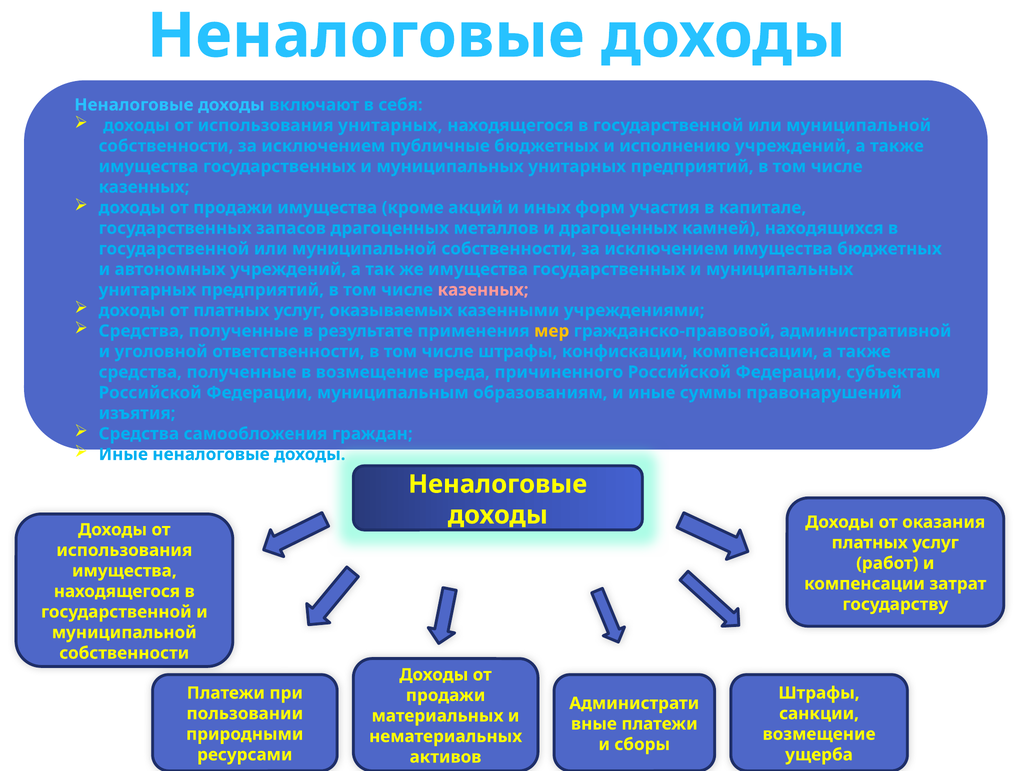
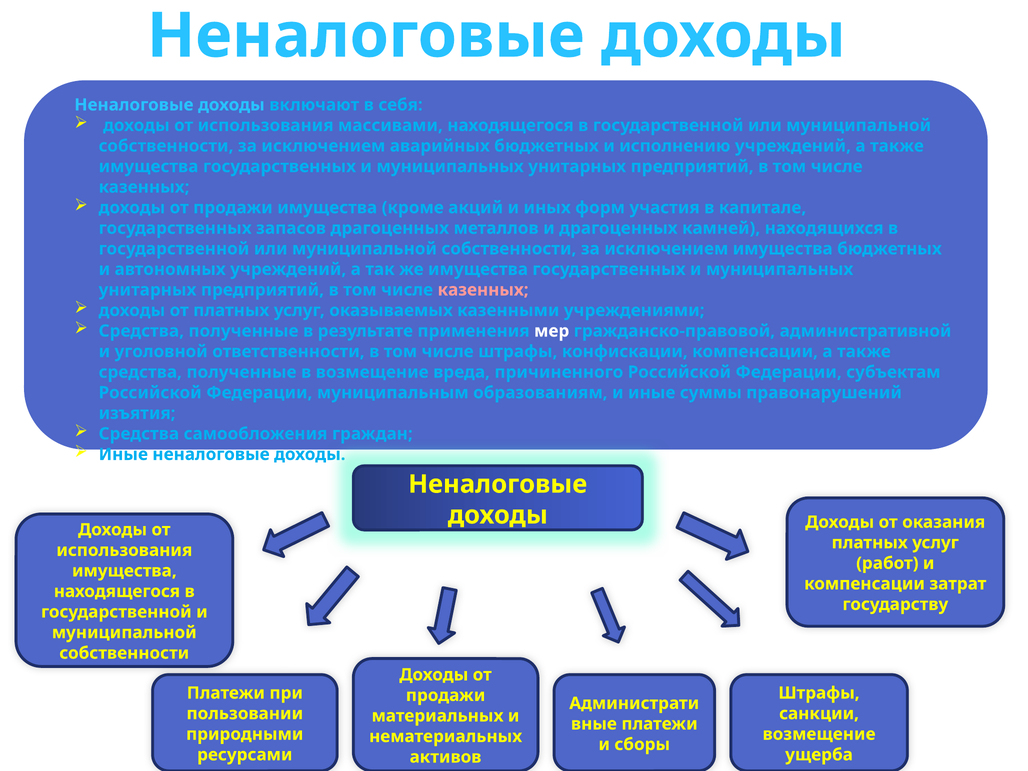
использования унитарных: унитарных -> массивами
публичные: публичные -> аварийных
мер colour: yellow -> white
